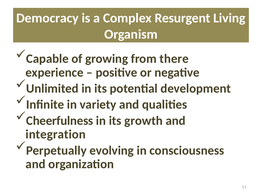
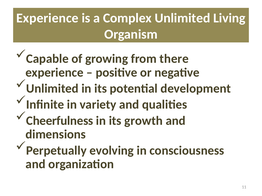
Democracy at (47, 18): Democracy -> Experience
Complex Resurgent: Resurgent -> Unlimited
integration: integration -> dimensions
